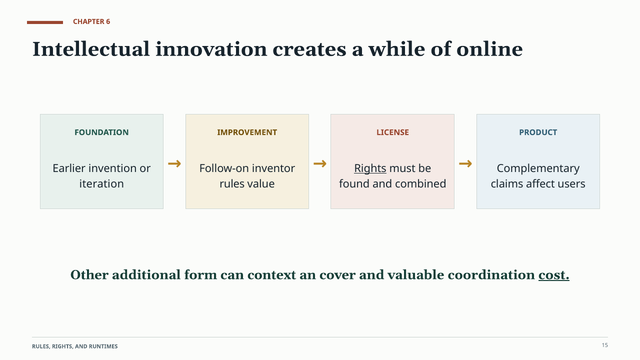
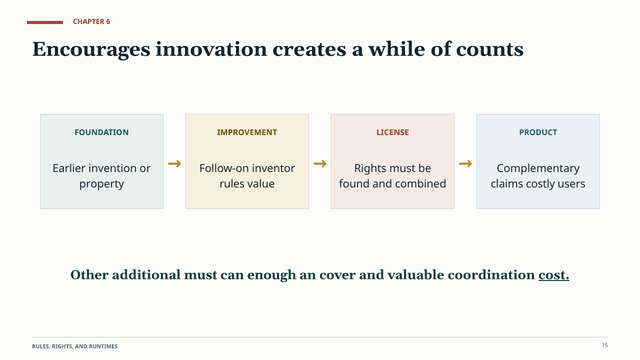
Intellectual: Intellectual -> Encourages
online: online -> counts
Rights at (370, 169) underline: present -> none
iteration: iteration -> property
affect: affect -> costly
additional form: form -> must
context: context -> enough
